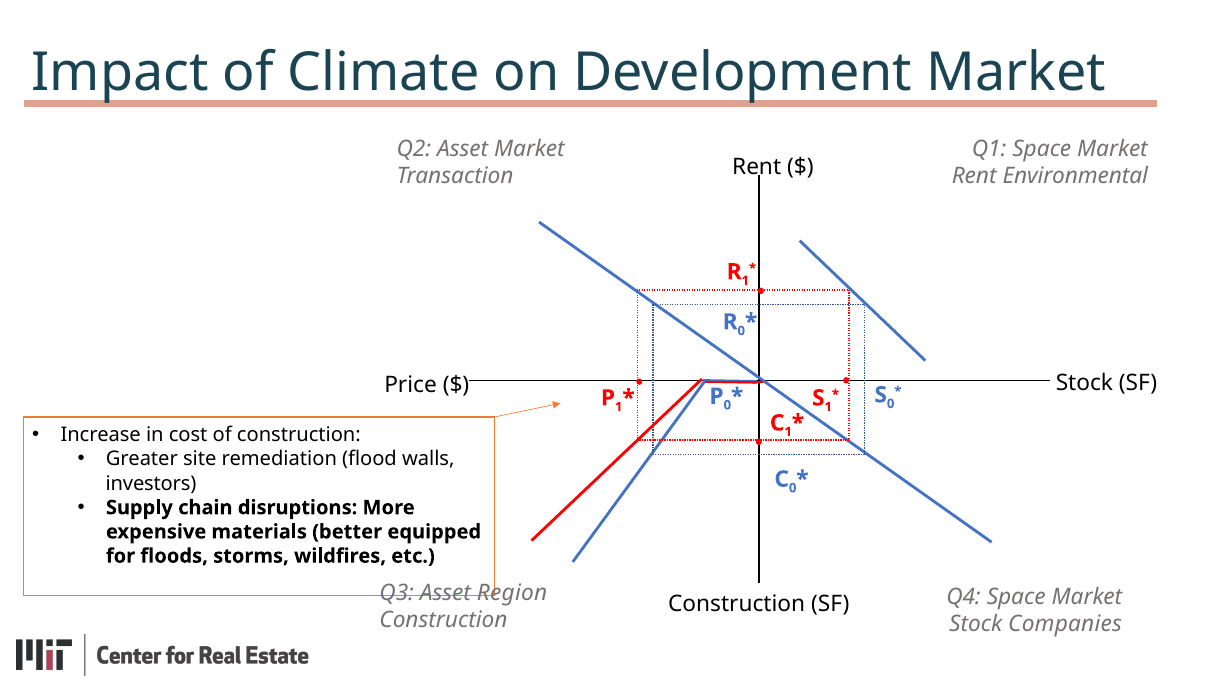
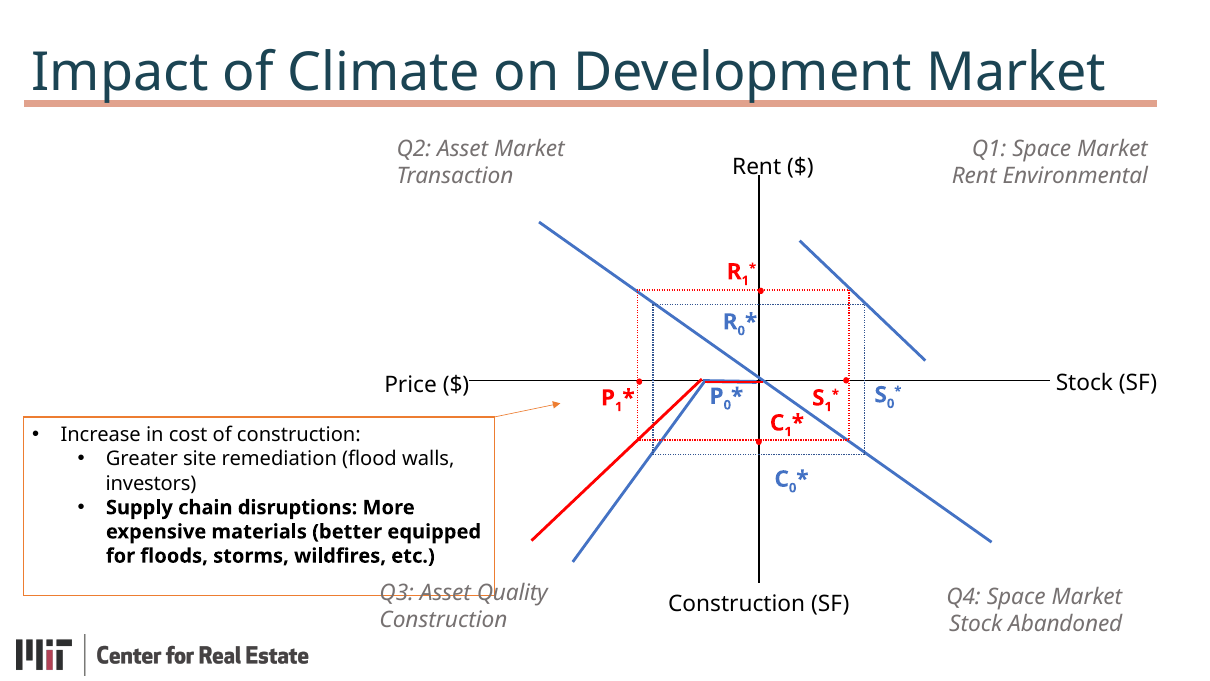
Region: Region -> Quality
Companies: Companies -> Abandoned
